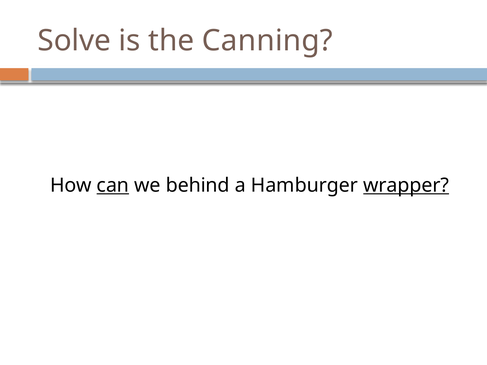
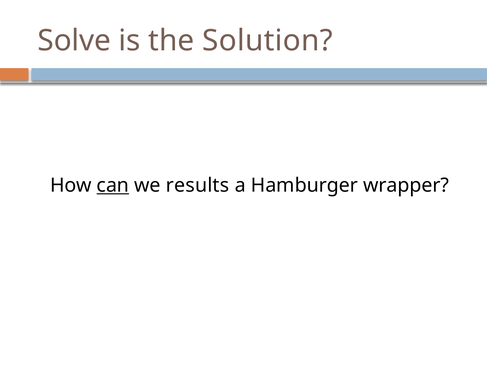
Canning: Canning -> Solution
behind: behind -> results
wrapper underline: present -> none
